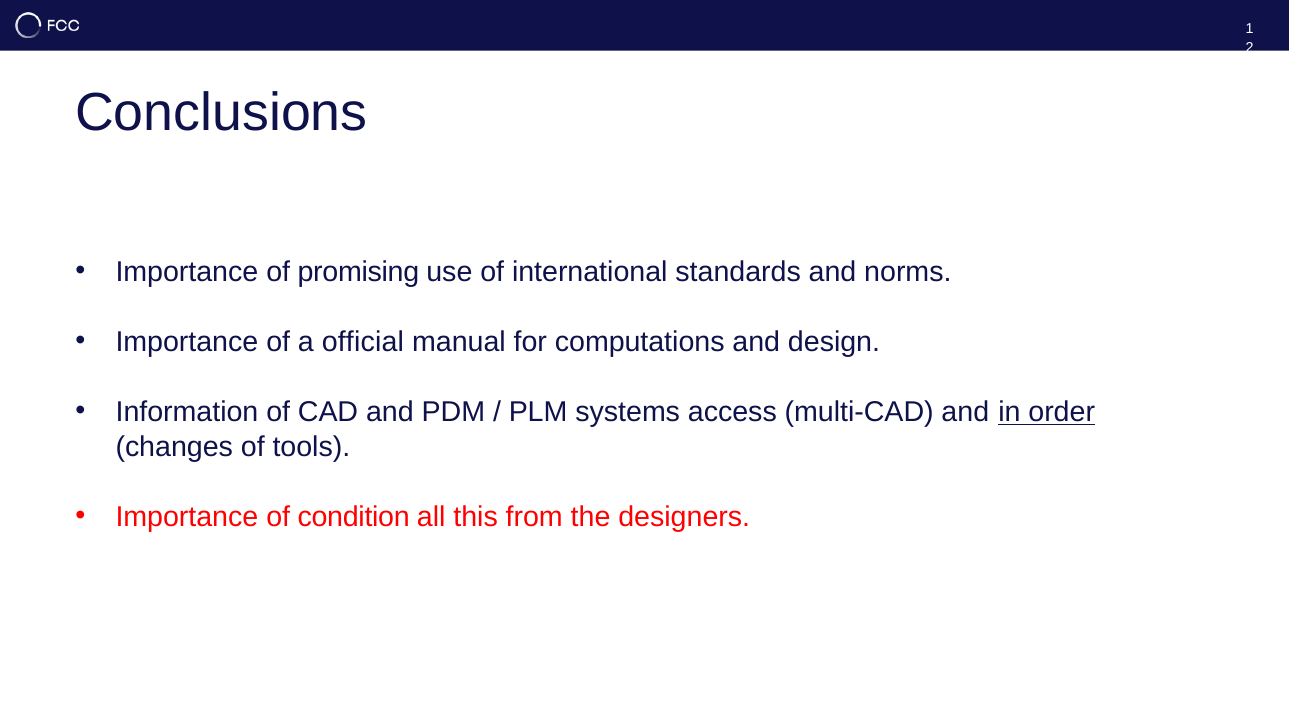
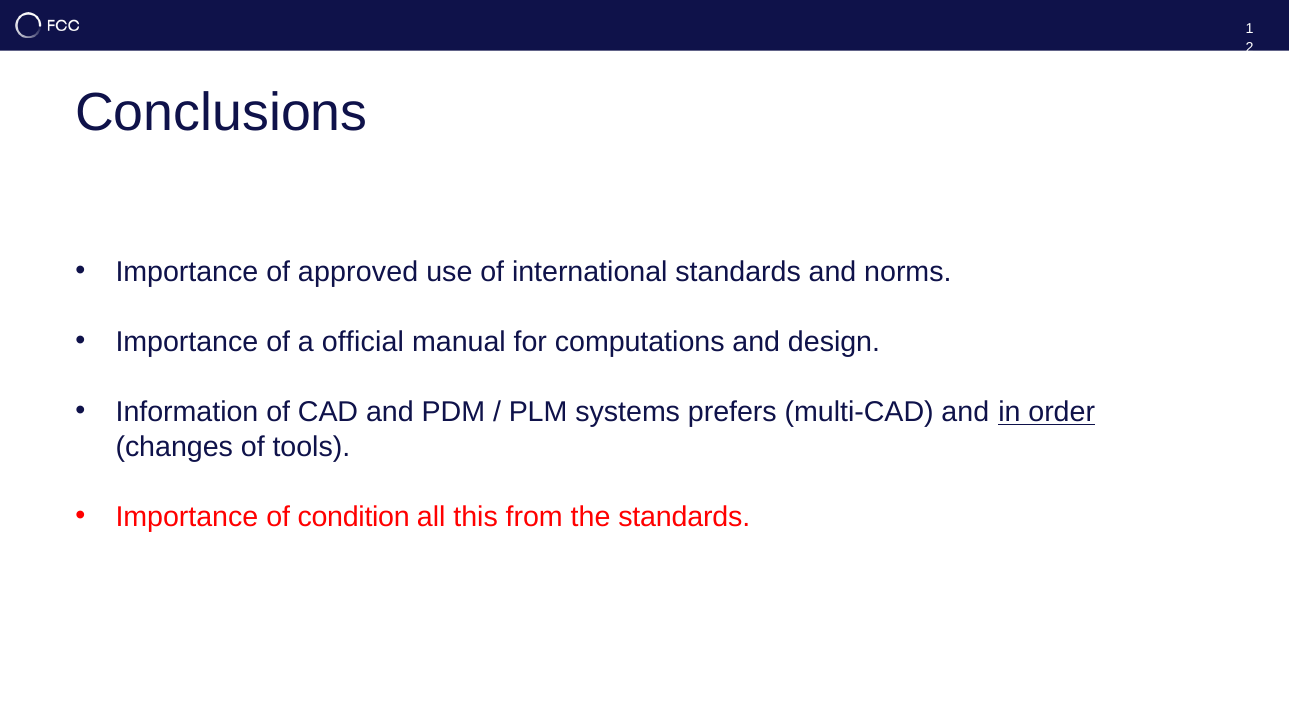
promising: promising -> approved
access: access -> prefers
the designers: designers -> standards
